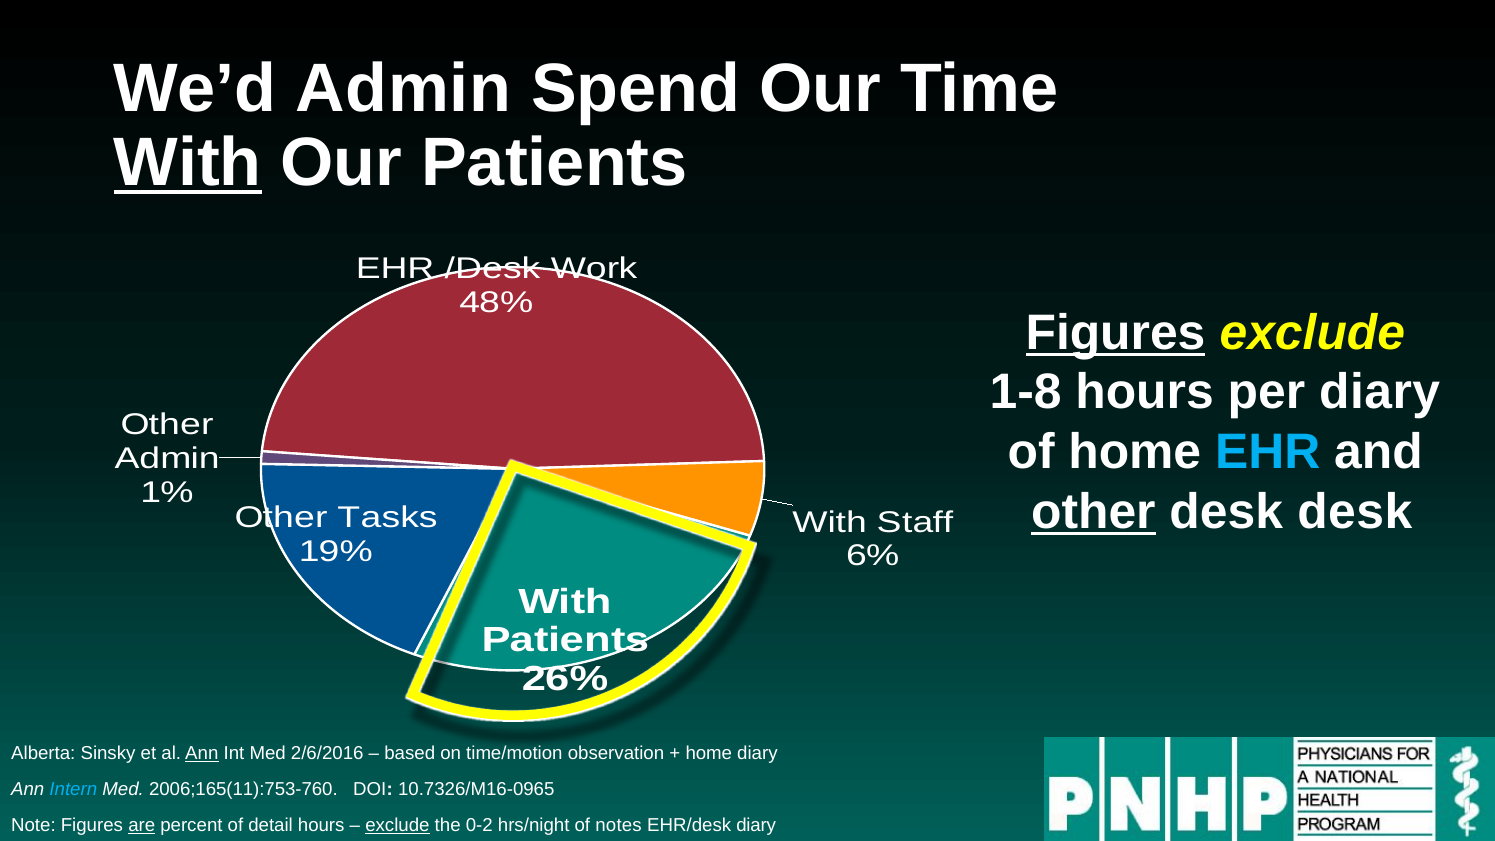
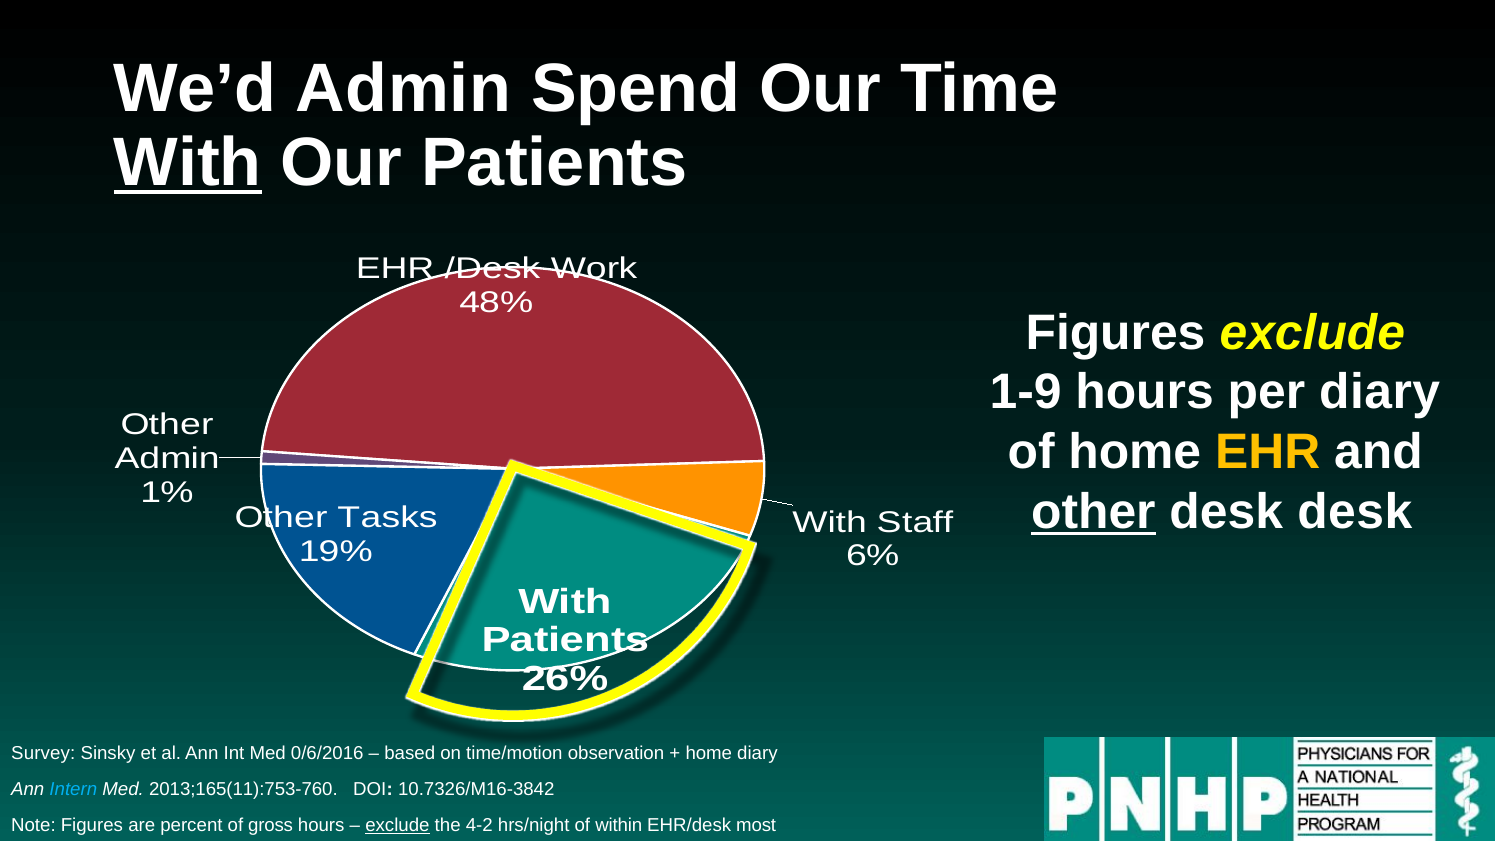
Figures at (1116, 333) underline: present -> none
1-8: 1-8 -> 1-9
EHR at (1268, 452) colour: light blue -> yellow
Alberta: Alberta -> Survey
Ann at (202, 753) underline: present -> none
2/6/2016: 2/6/2016 -> 0/6/2016
2006;165(11):753-760: 2006;165(11):753-760 -> 2013;165(11):753-760
10.7326/M16-0965: 10.7326/M16-0965 -> 10.7326/M16-3842
are underline: present -> none
detail: detail -> gross
0-2: 0-2 -> 4-2
notes: notes -> within
EHR/desk diary: diary -> most
